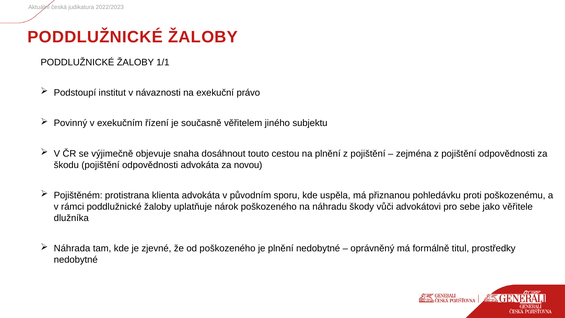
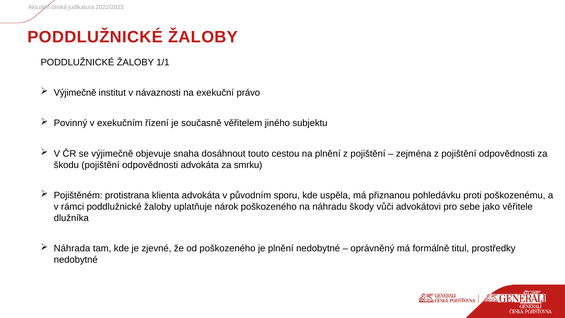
Podstoupí at (75, 93): Podstoupí -> Výjimečně
novou: novou -> smrku
